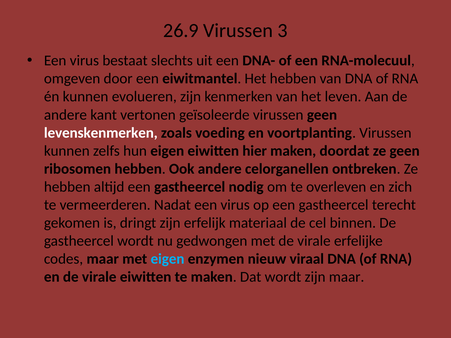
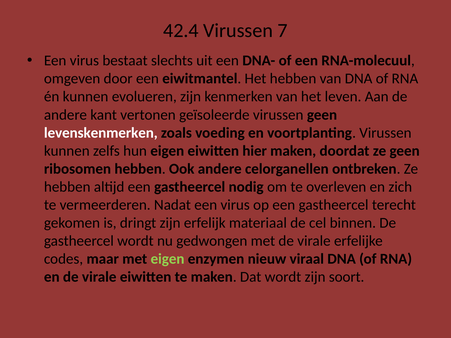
26.9: 26.9 -> 42.4
3: 3 -> 7
eigen at (168, 259) colour: light blue -> light green
zijn maar: maar -> soort
